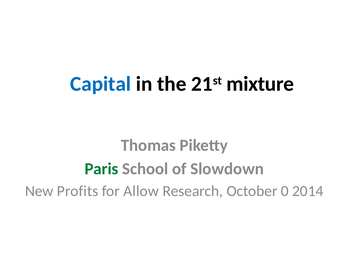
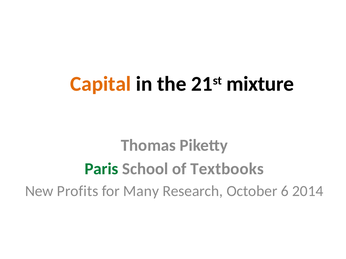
Capital colour: blue -> orange
Slowdown: Slowdown -> Textbooks
Allow: Allow -> Many
0: 0 -> 6
